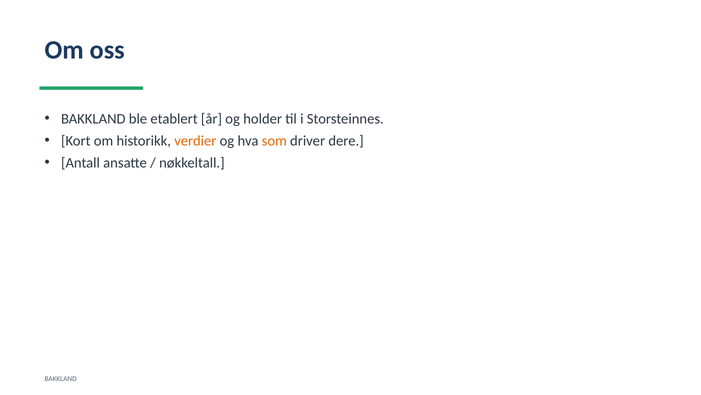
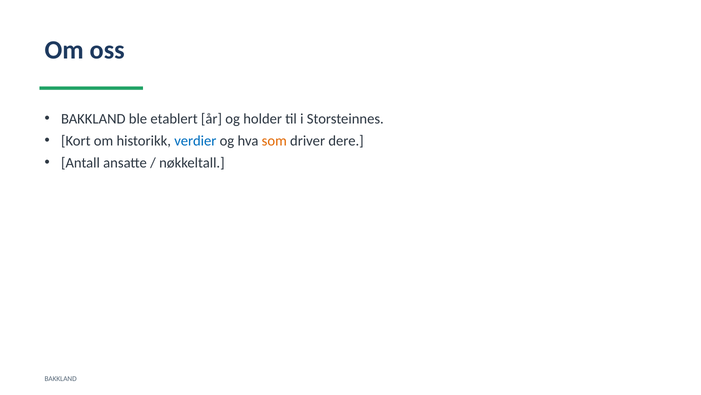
verdier colour: orange -> blue
